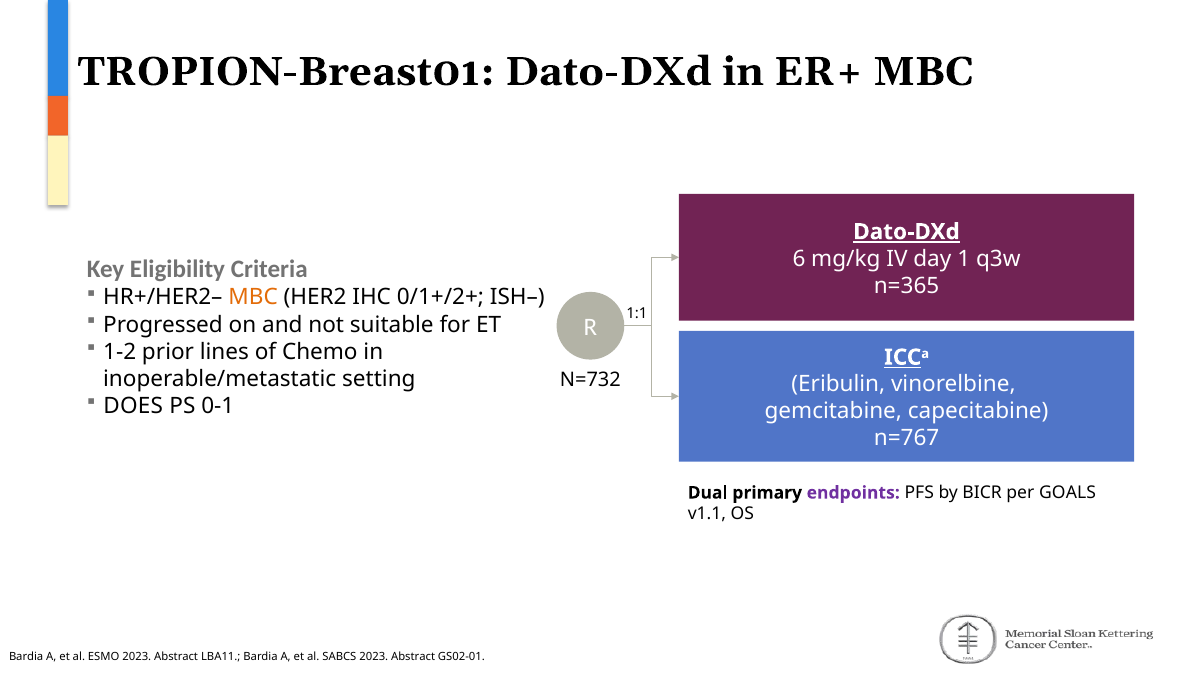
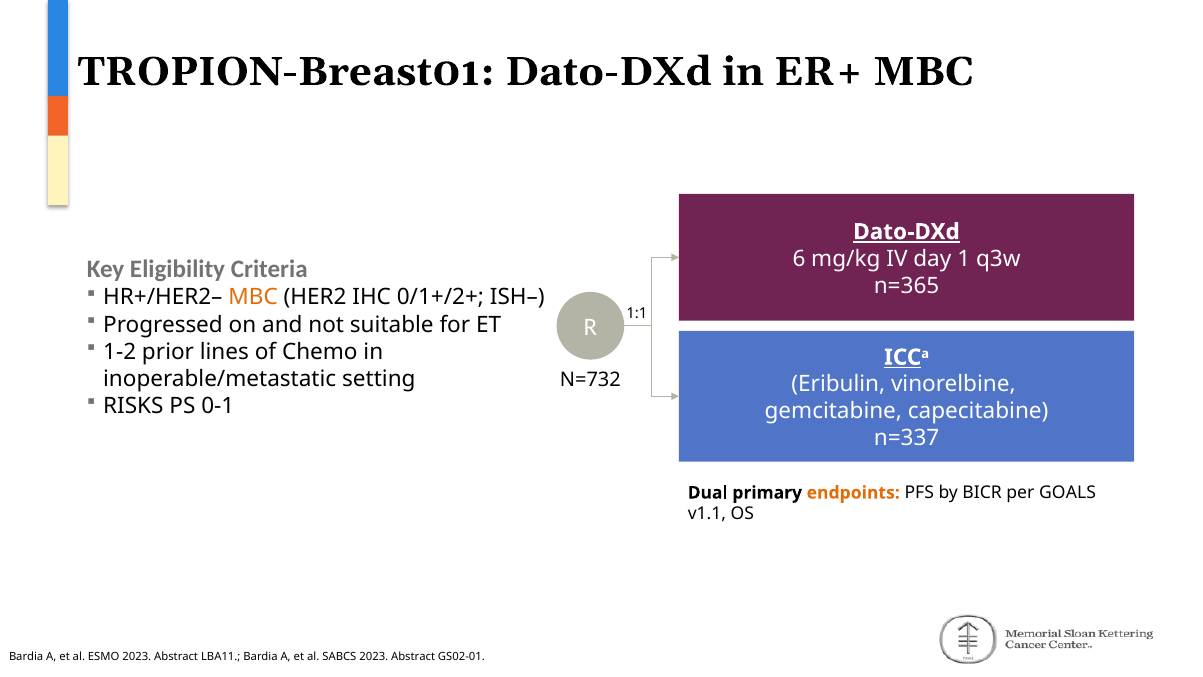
DOES: DOES -> RISKS
n=767: n=767 -> n=337
endpoints colour: purple -> orange
